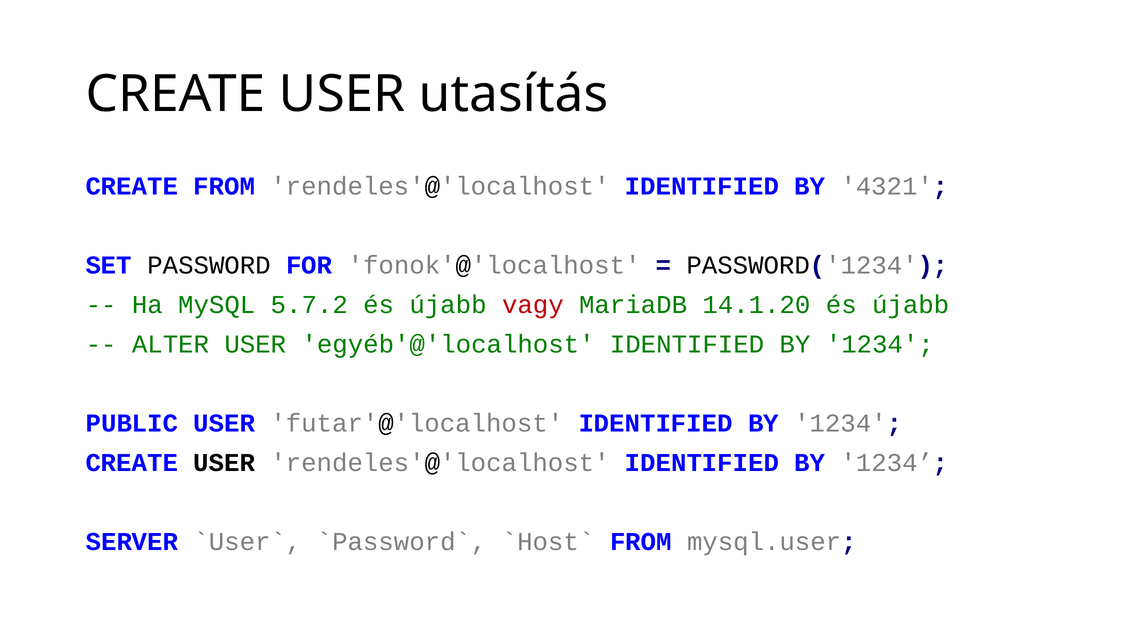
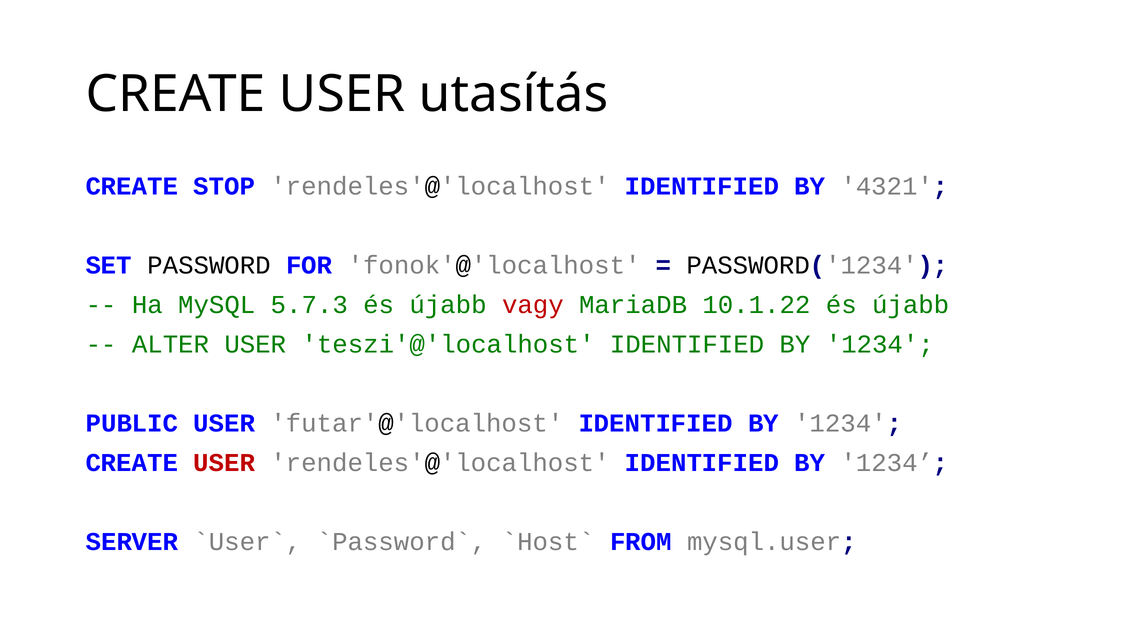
CREATE FROM: FROM -> STOP
5.7.2: 5.7.2 -> 5.7.3
14.1.20: 14.1.20 -> 10.1.22
egyéb'@'localhost: egyéb'@'localhost -> teszi'@'localhost
USER at (224, 463) colour: black -> red
